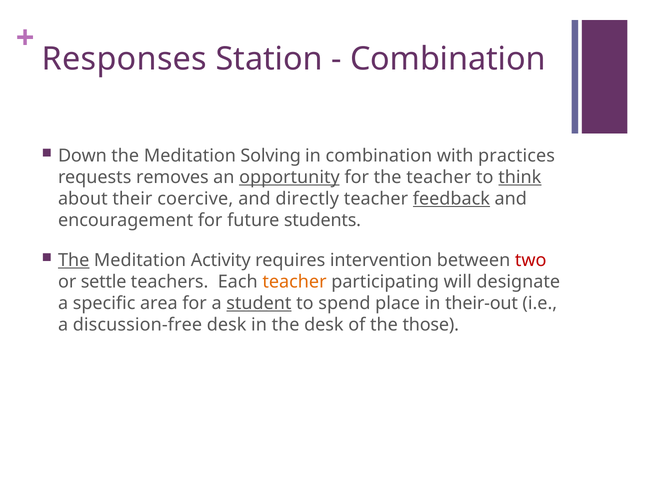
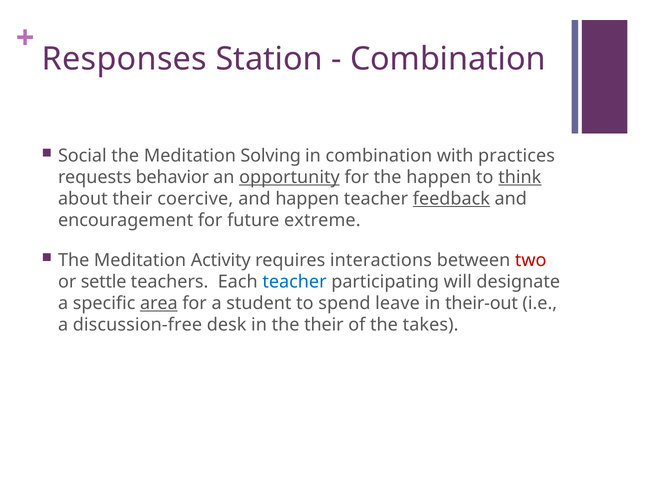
Down: Down -> Social
removes: removes -> behavior
the teacher: teacher -> happen
and directly: directly -> happen
students: students -> extreme
The at (74, 260) underline: present -> none
intervention: intervention -> interactions
teacher at (295, 282) colour: orange -> blue
area underline: none -> present
student underline: present -> none
place: place -> leave
the desk: desk -> their
those: those -> takes
